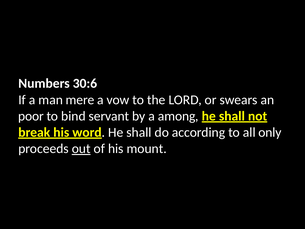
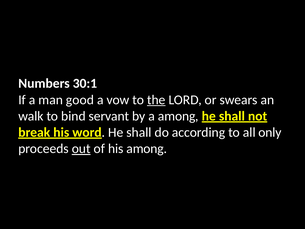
30:6: 30:6 -> 30:1
mere: mere -> good
the underline: none -> present
poor: poor -> walk
his mount: mount -> among
